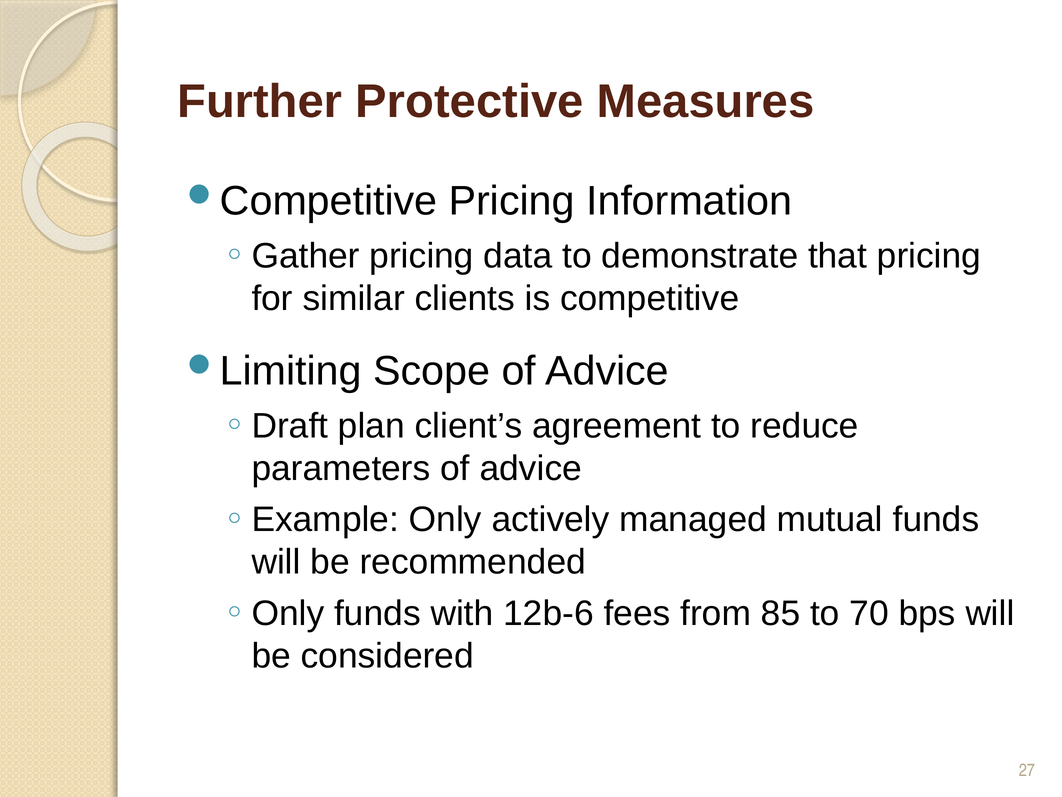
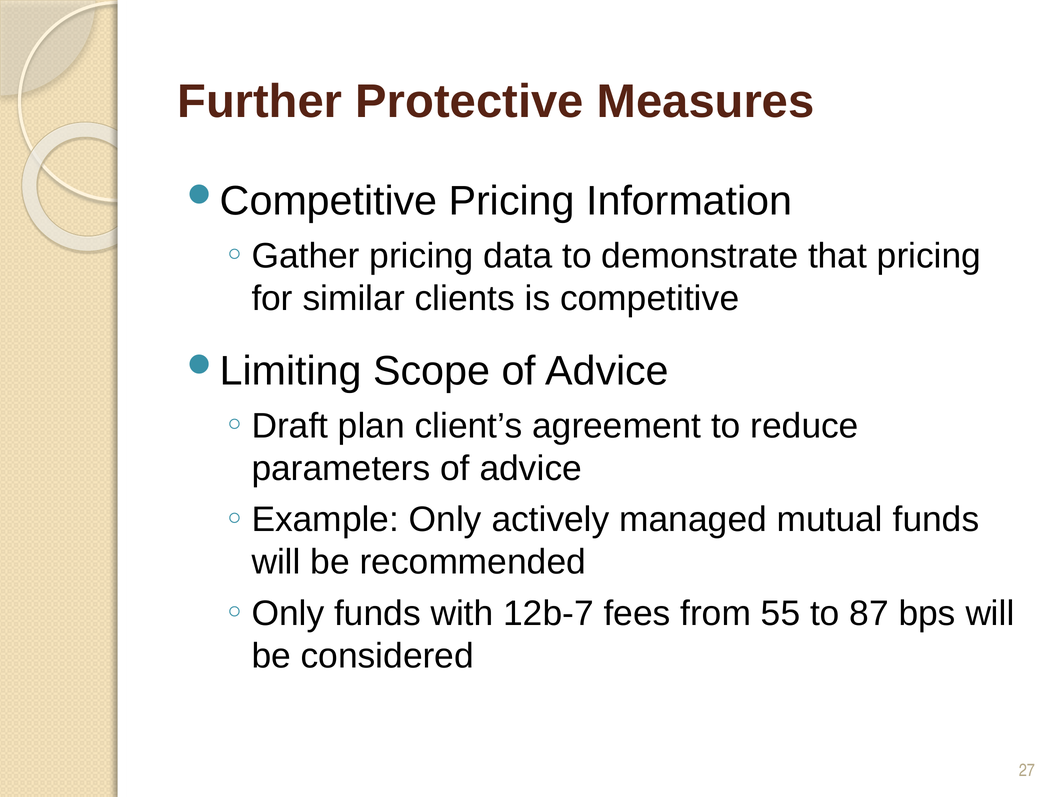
12b-6: 12b-6 -> 12b-7
85: 85 -> 55
70: 70 -> 87
